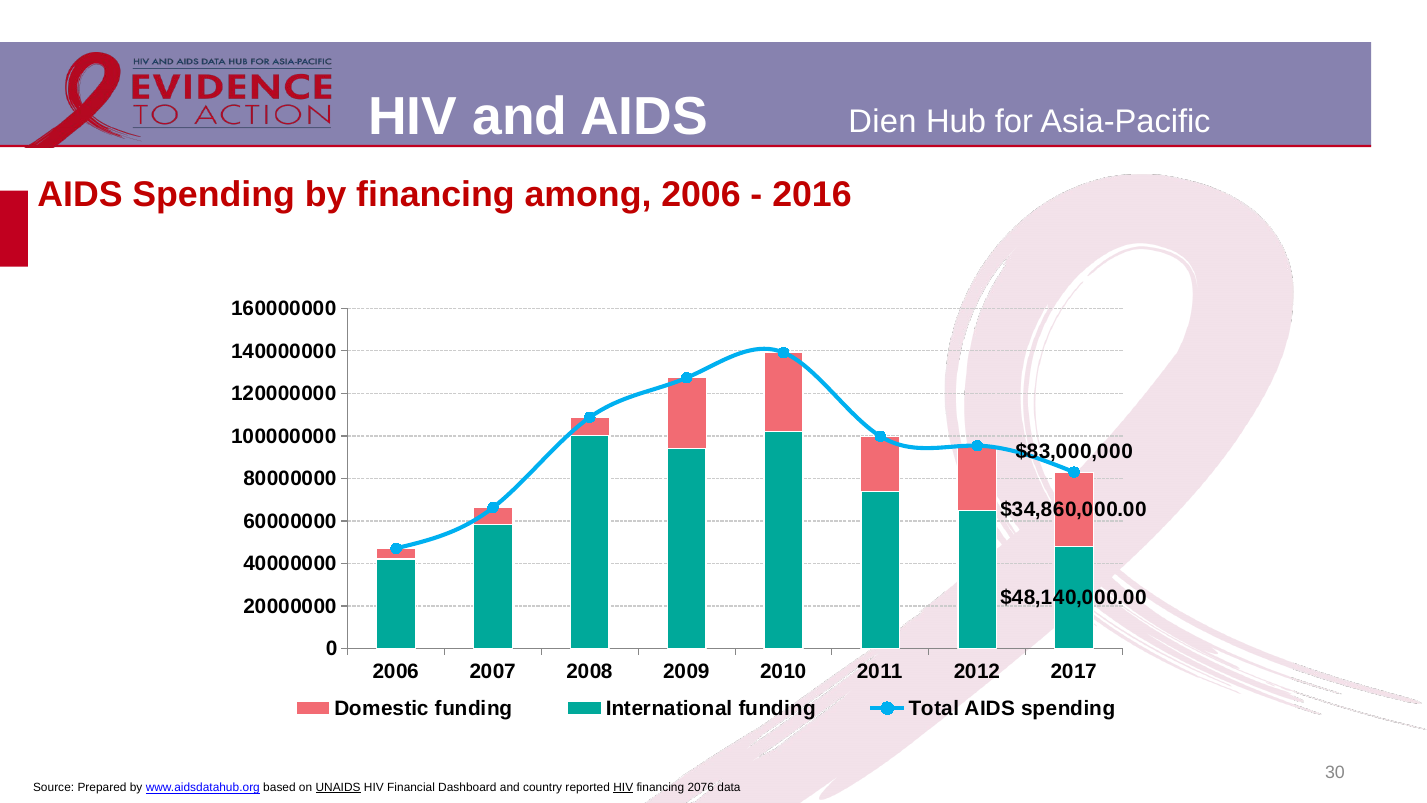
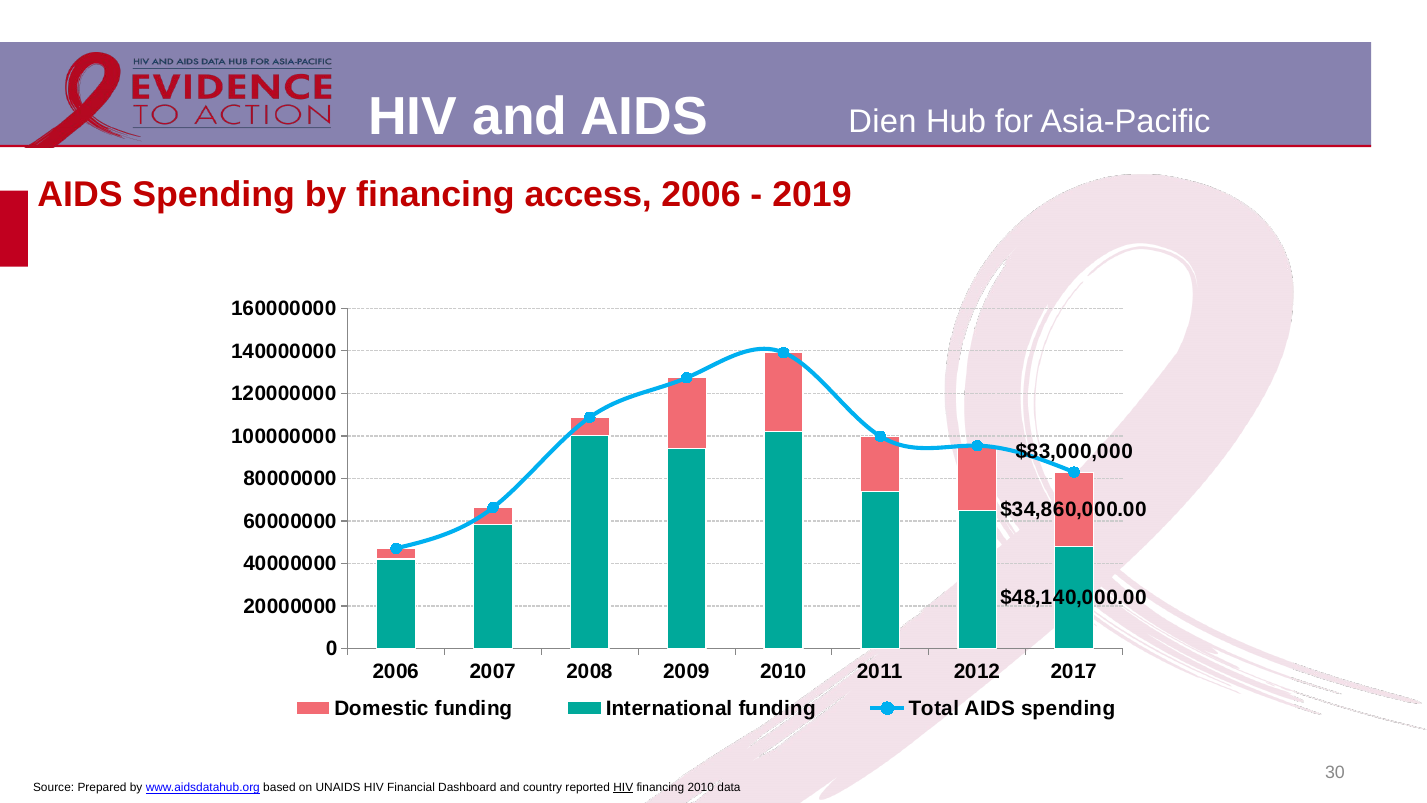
among: among -> access
2016: 2016 -> 2019
UNAIDS underline: present -> none
financing 2076: 2076 -> 2010
